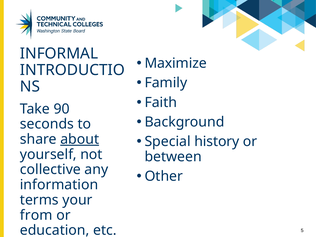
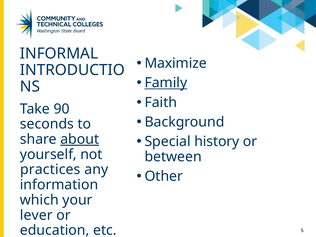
Family underline: none -> present
collective: collective -> practices
terms: terms -> which
from: from -> lever
